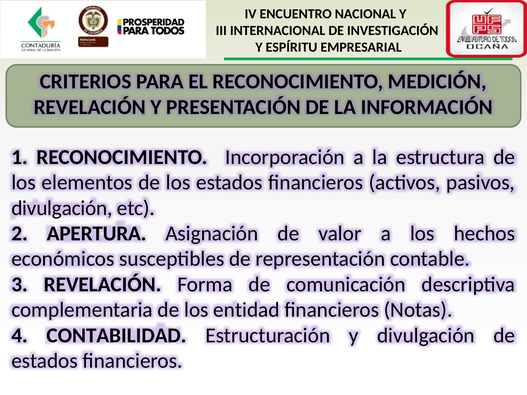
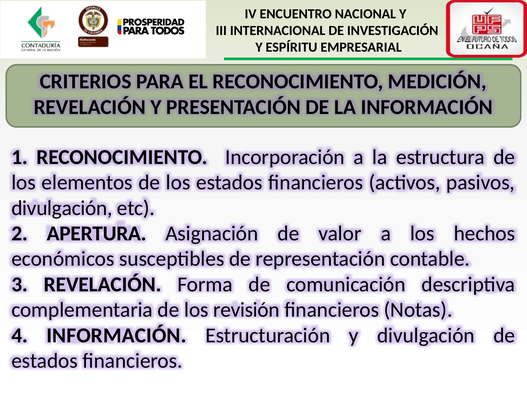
entidad: entidad -> revisión
4 CONTABILIDAD: CONTABILIDAD -> INFORMACIÓN
